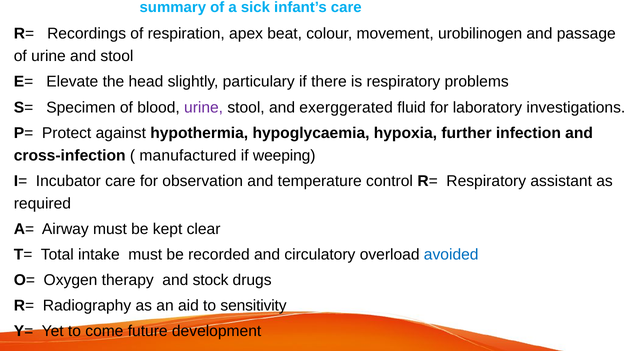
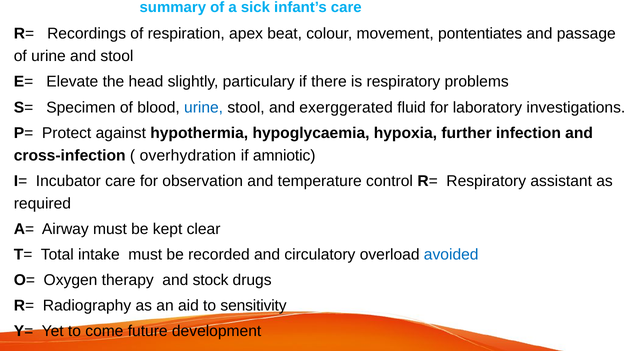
urobilinogen: urobilinogen -> pontentiates
urine at (204, 107) colour: purple -> blue
manufactured: manufactured -> overhydration
weeping: weeping -> amniotic
